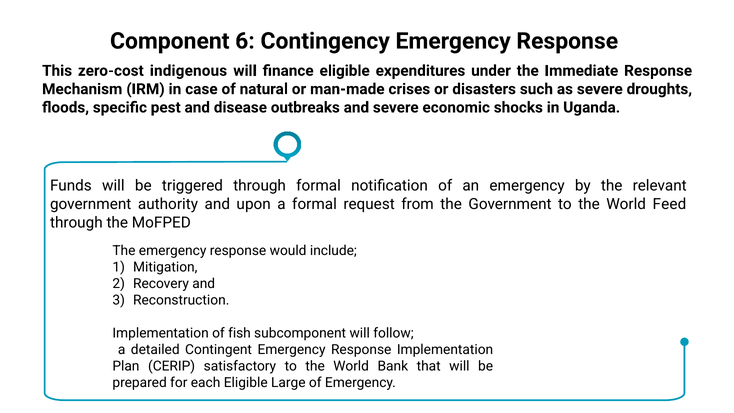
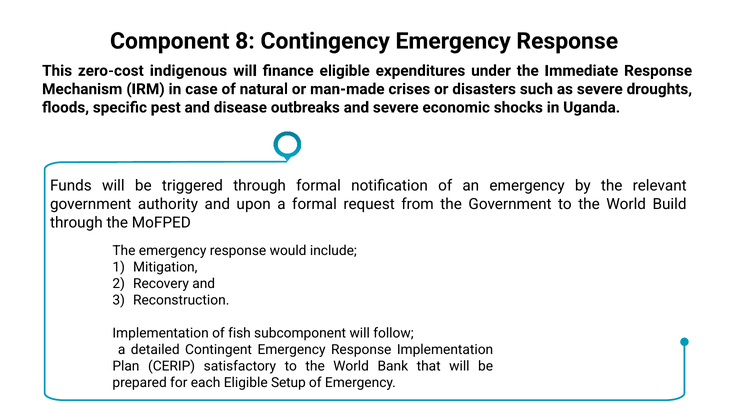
6: 6 -> 8
Feed: Feed -> Build
Large: Large -> Setup
